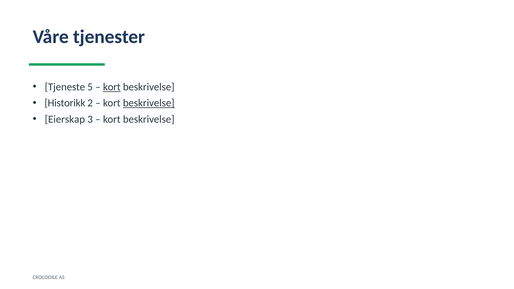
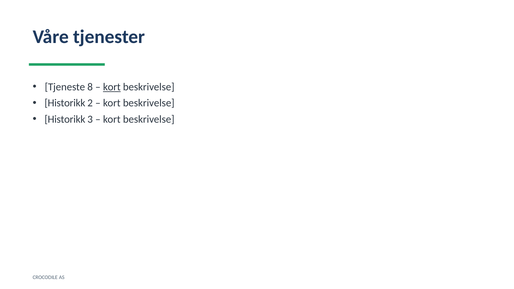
5: 5 -> 8
beskrivelse at (149, 103) underline: present -> none
Eierskap at (65, 119): Eierskap -> Historikk
